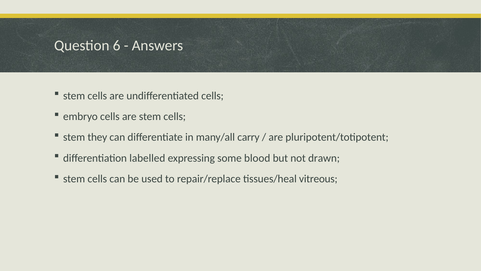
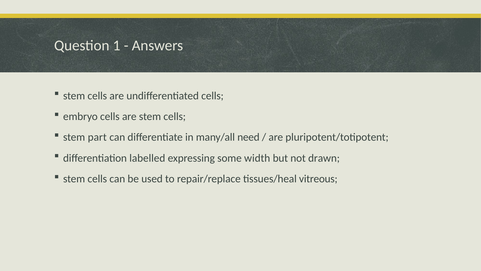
6: 6 -> 1
they: they -> part
carry: carry -> need
blood: blood -> width
